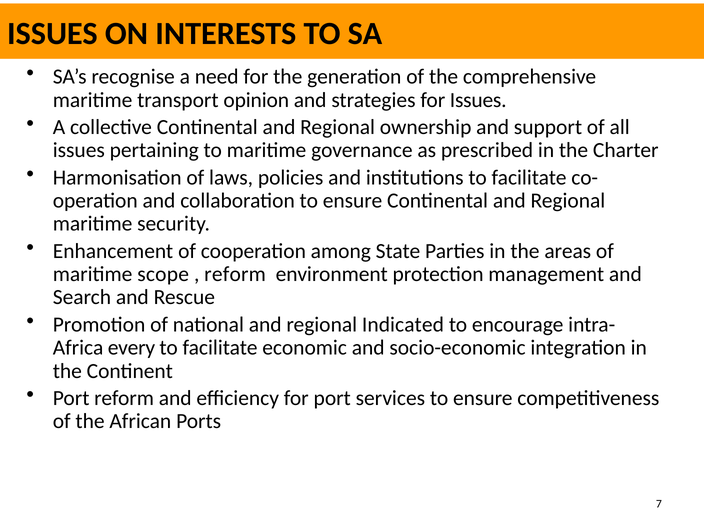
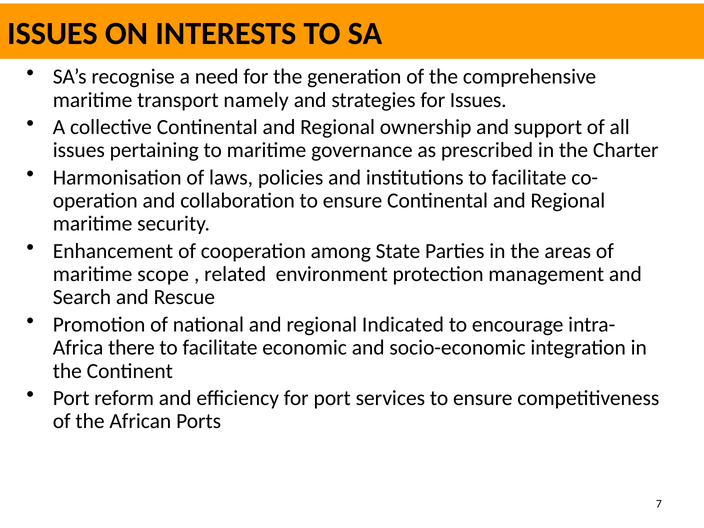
opinion: opinion -> namely
reform at (235, 274): reform -> related
every: every -> there
